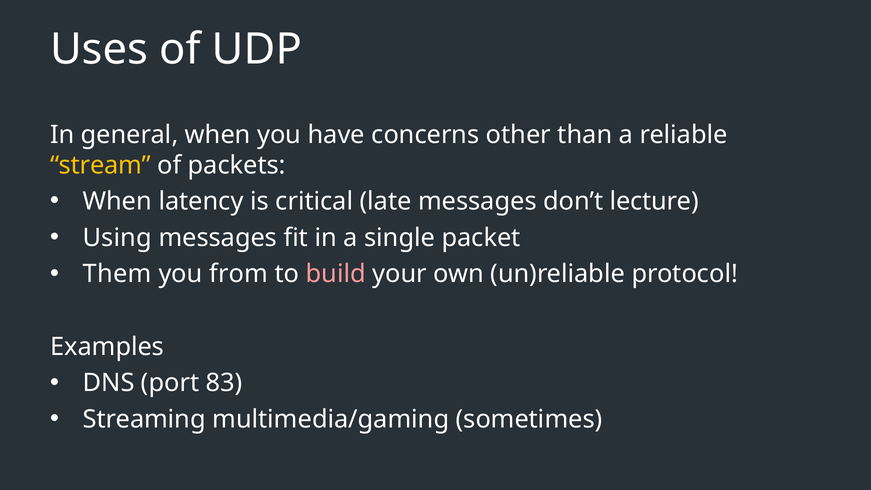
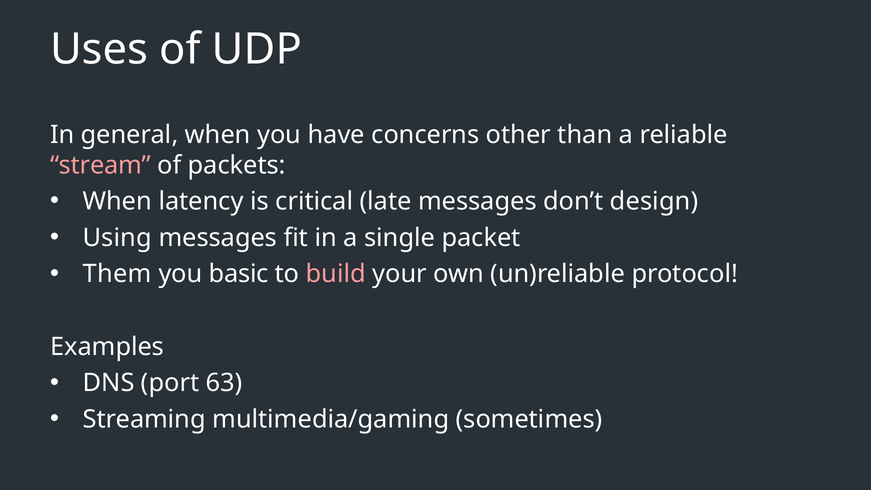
stream colour: yellow -> pink
lecture: lecture -> design
from: from -> basic
83: 83 -> 63
